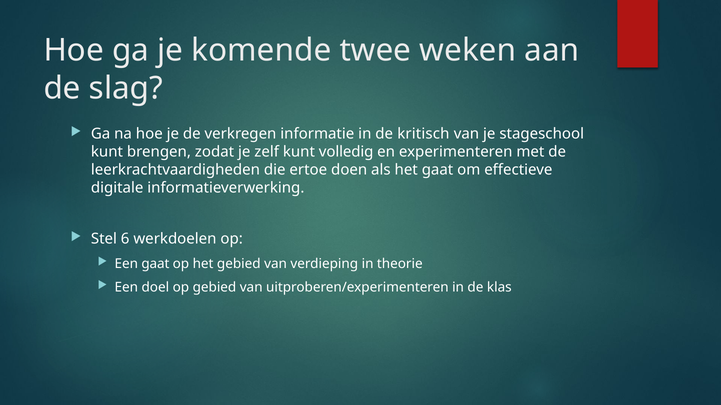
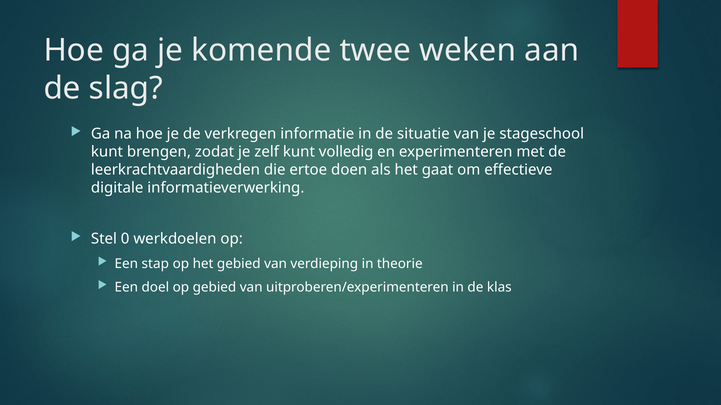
kritisch: kritisch -> situatie
6: 6 -> 0
Een gaat: gaat -> stap
